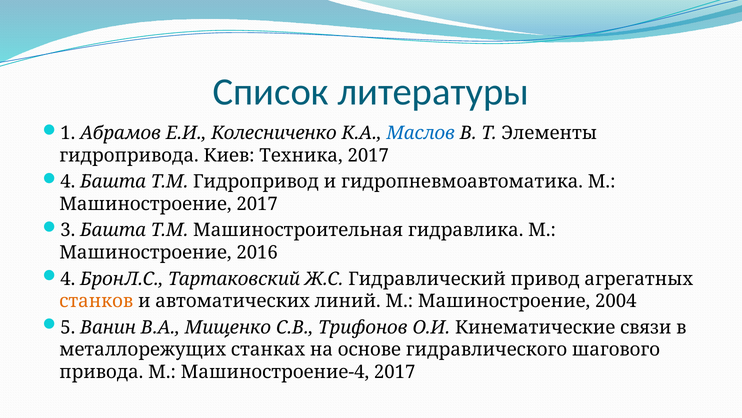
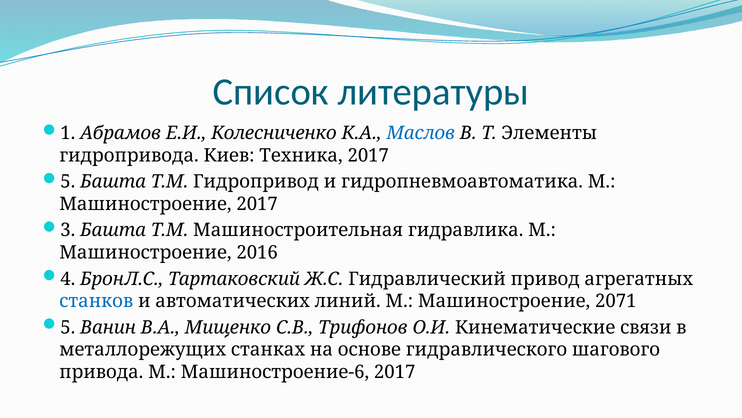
4 at (68, 181): 4 -> 5
станков colour: orange -> blue
2004: 2004 -> 2071
Машиностроение-4: Машиностроение-4 -> Машиностроение-6
